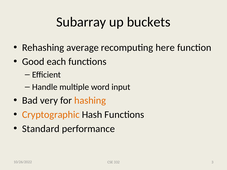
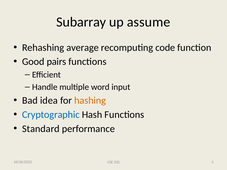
buckets: buckets -> assume
here: here -> code
each: each -> pairs
very: very -> idea
Cryptographic colour: orange -> blue
